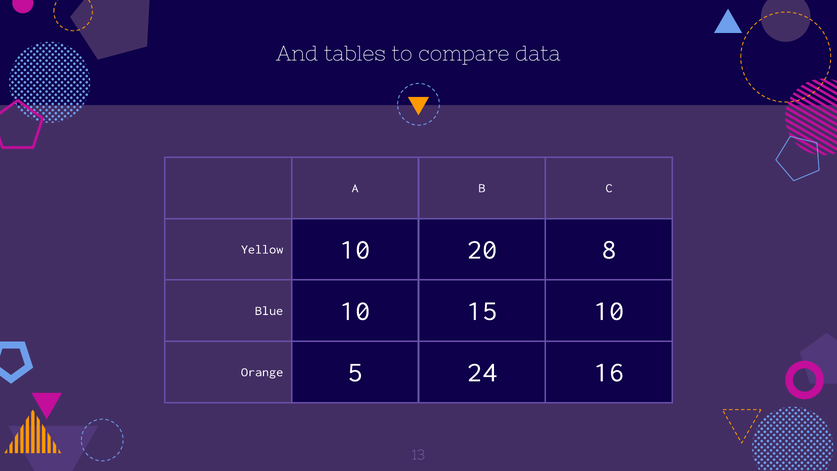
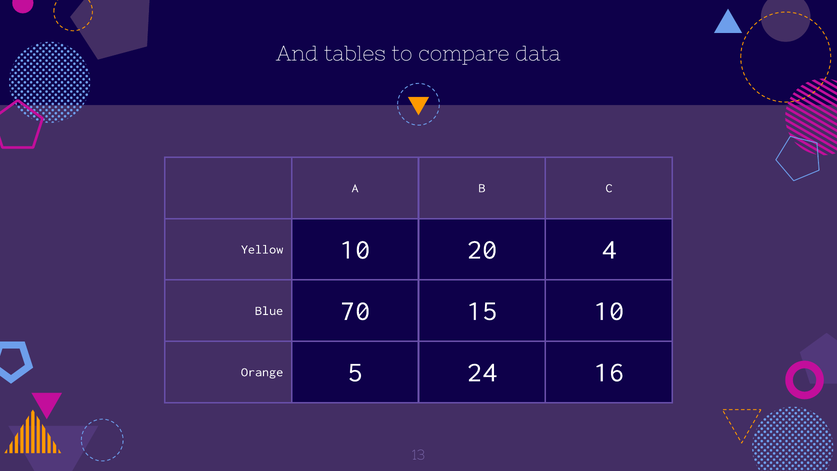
8: 8 -> 4
Blue 10: 10 -> 70
